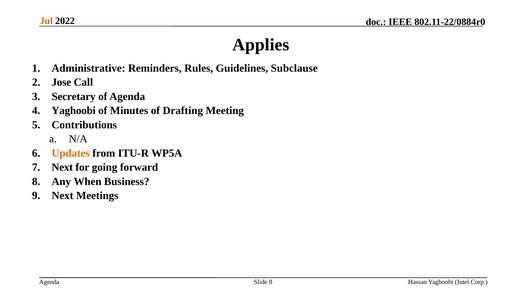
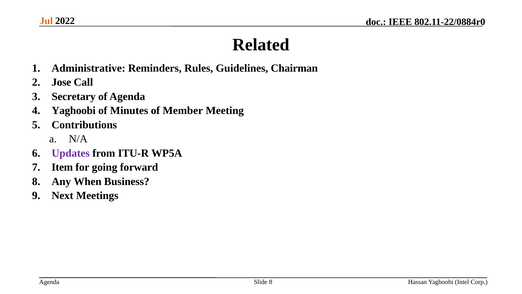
Applies: Applies -> Related
Subclause: Subclause -> Chairman
Drafting: Drafting -> Member
Updates colour: orange -> purple
Next at (62, 167): Next -> Item
